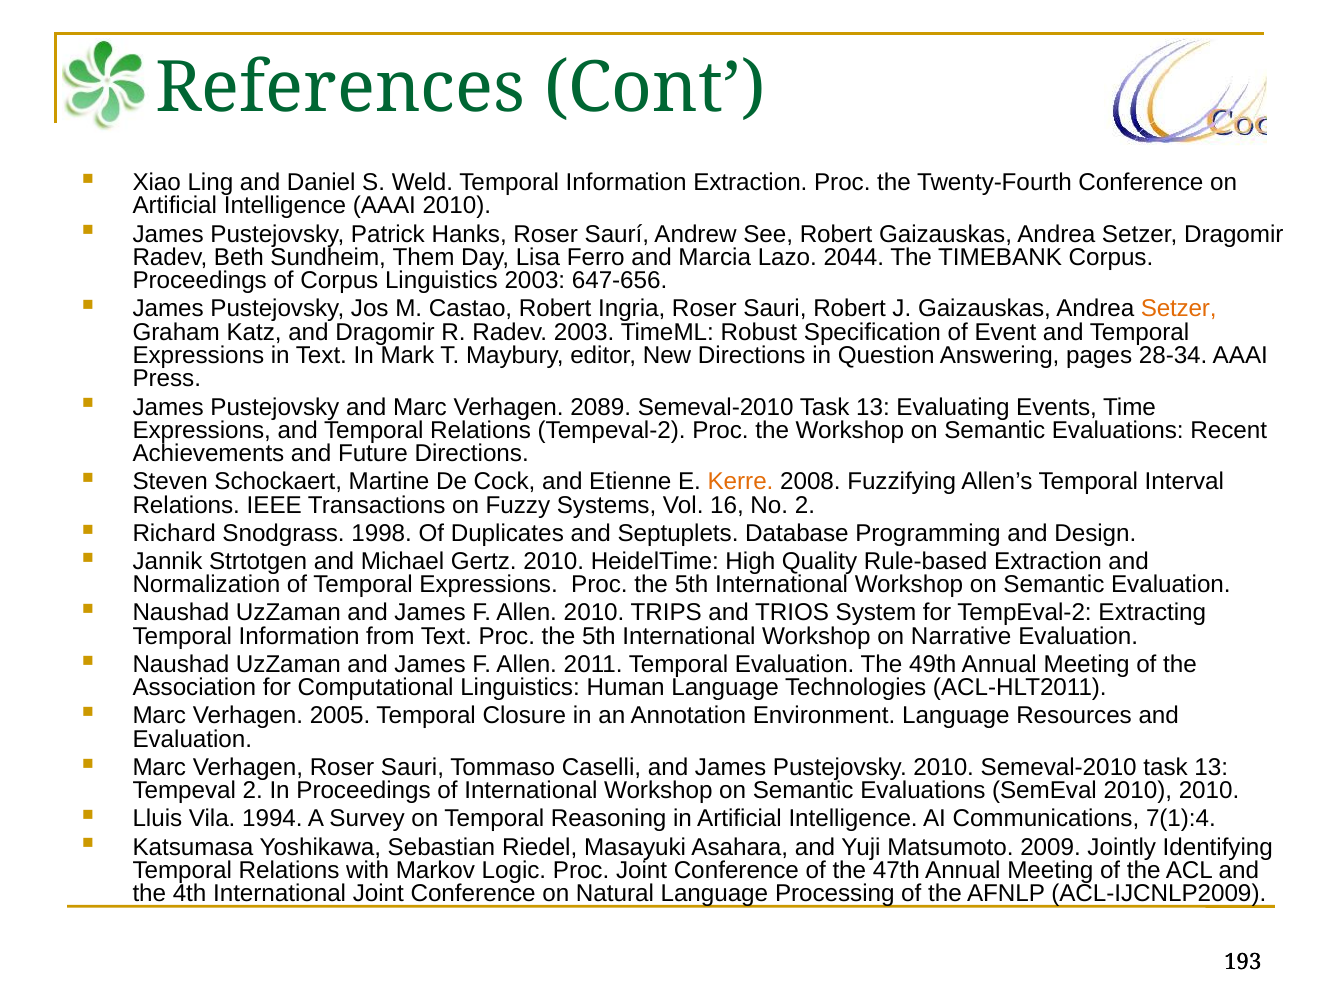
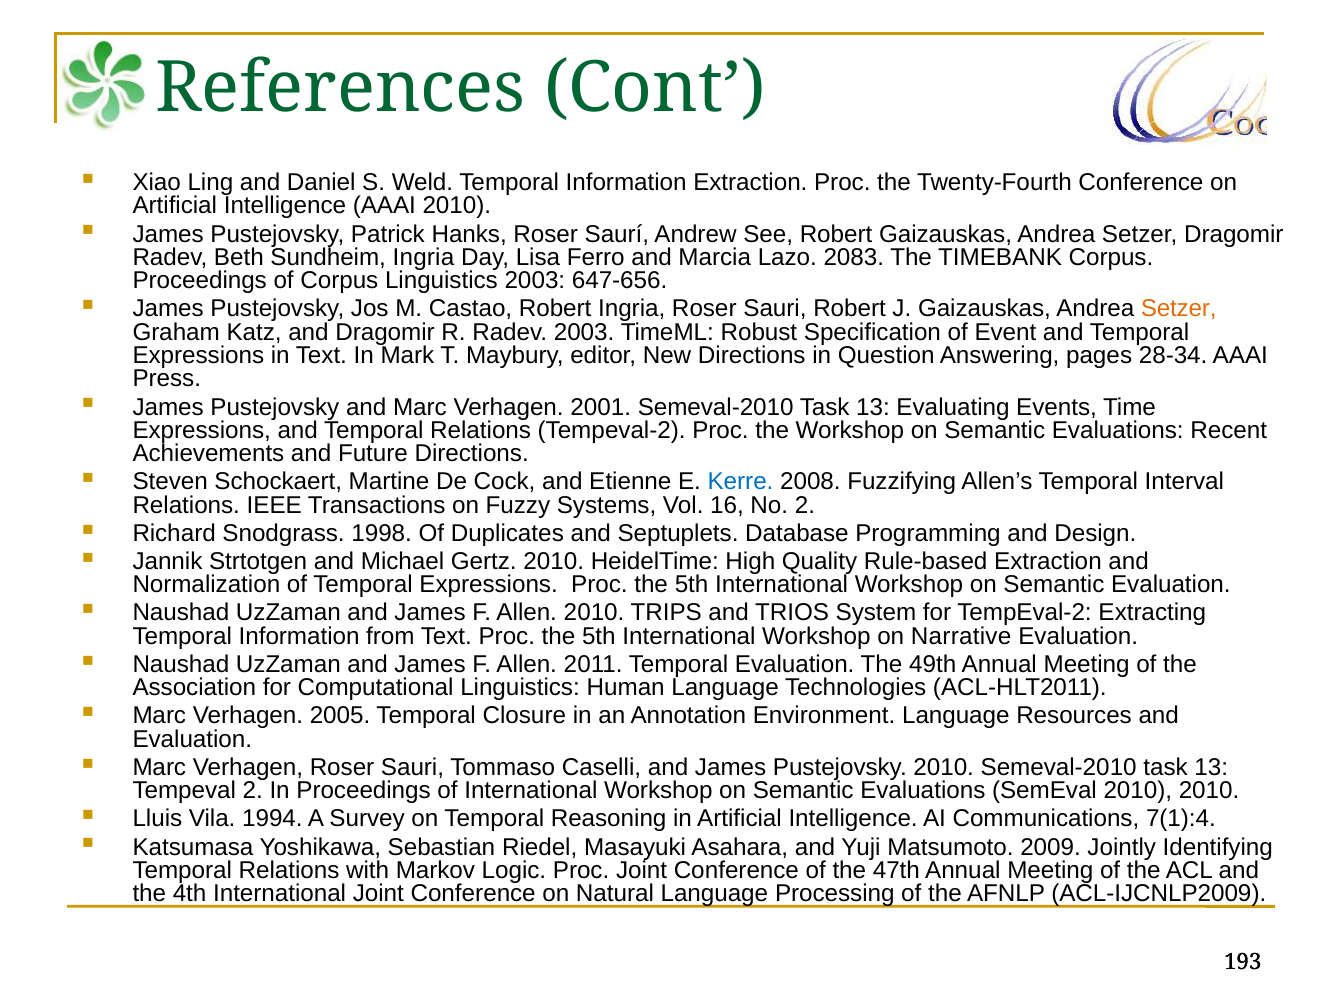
Sundheim Them: Them -> Ingria
2044: 2044 -> 2083
2089: 2089 -> 2001
Kerre colour: orange -> blue
